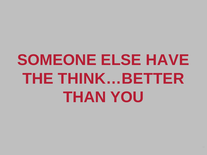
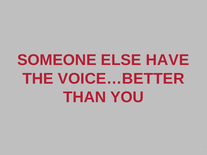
THINK…BETTER: THINK…BETTER -> VOICE…BETTER
